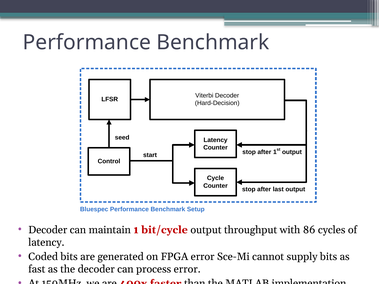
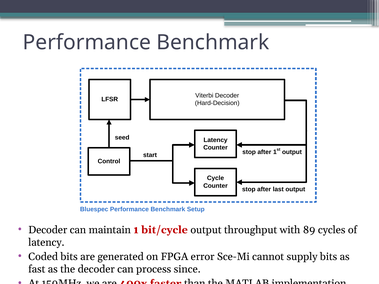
86: 86 -> 89
process error: error -> since
